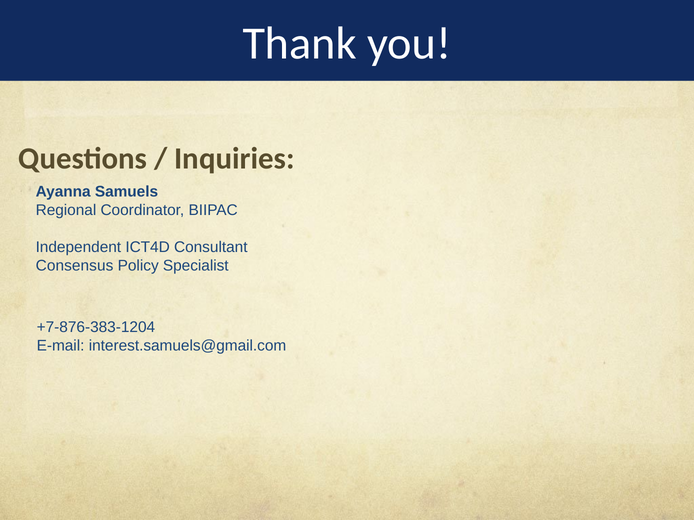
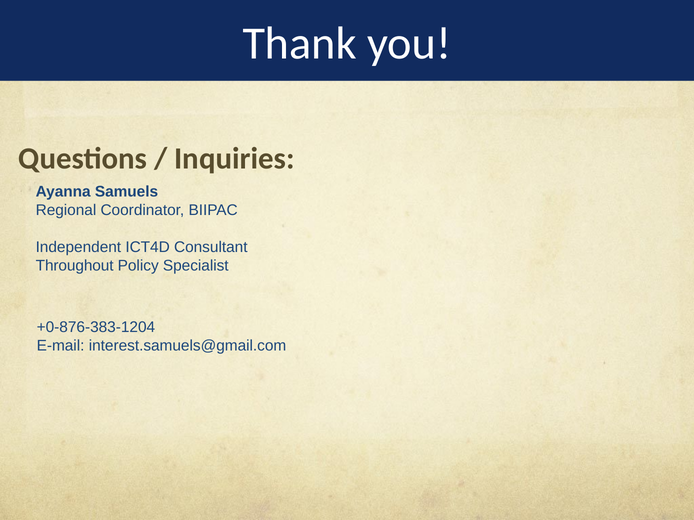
Consensus: Consensus -> Throughout
+7-876-383-1204: +7-876-383-1204 -> +0-876-383-1204
